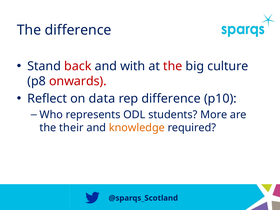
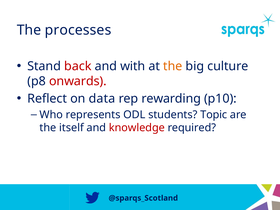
The difference: difference -> processes
the at (173, 66) colour: red -> orange
rep difference: difference -> rewarding
More: More -> Topic
their: their -> itself
knowledge colour: orange -> red
